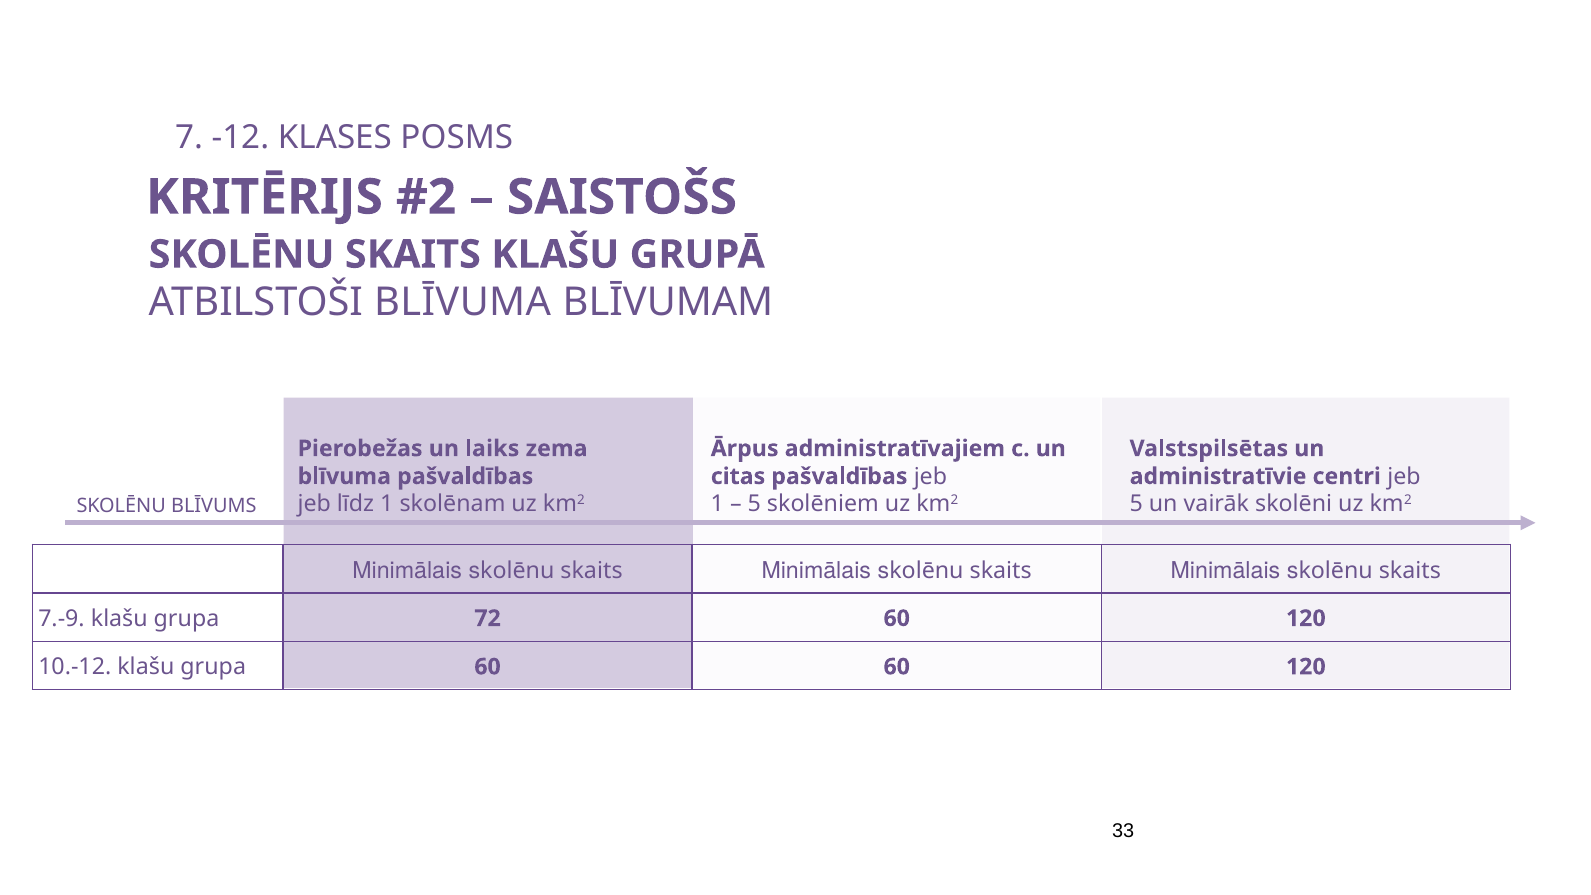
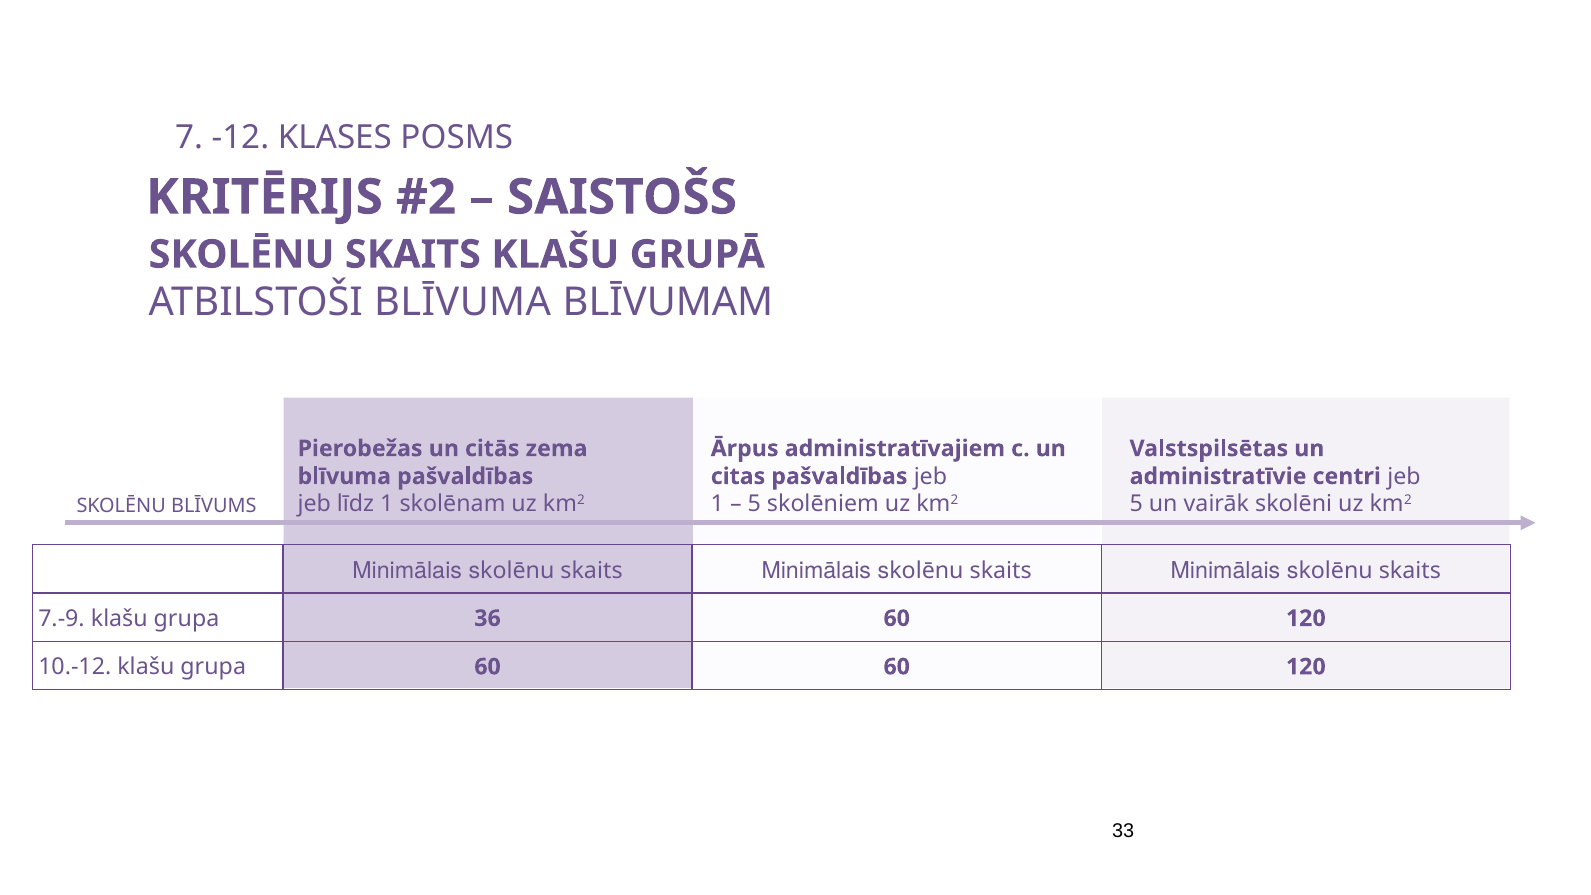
laiks: laiks -> citās
72: 72 -> 36
